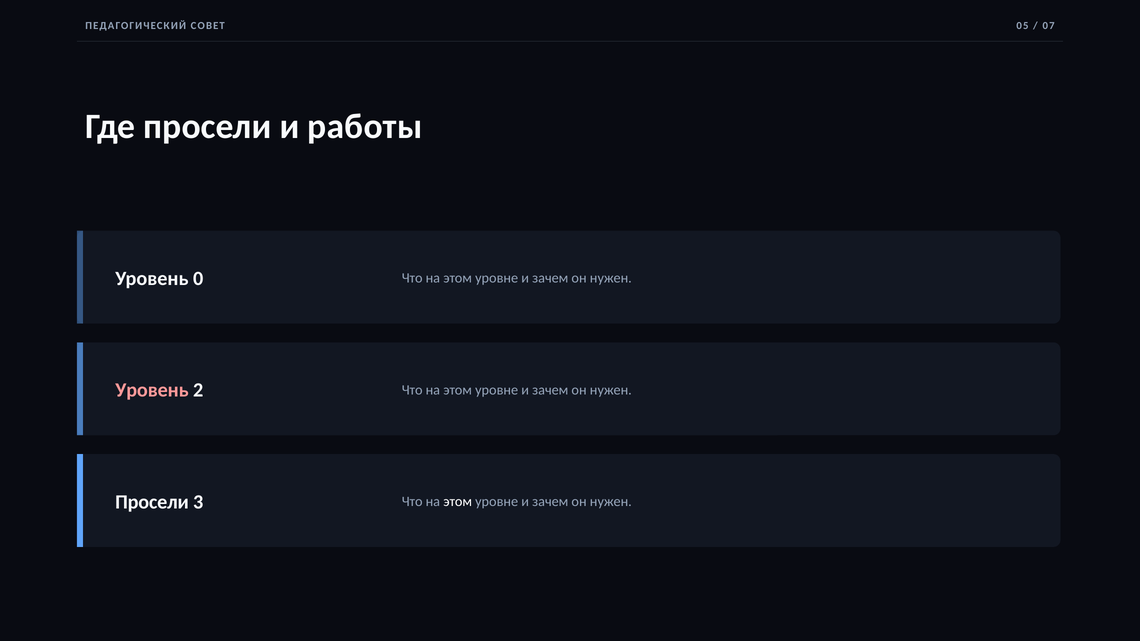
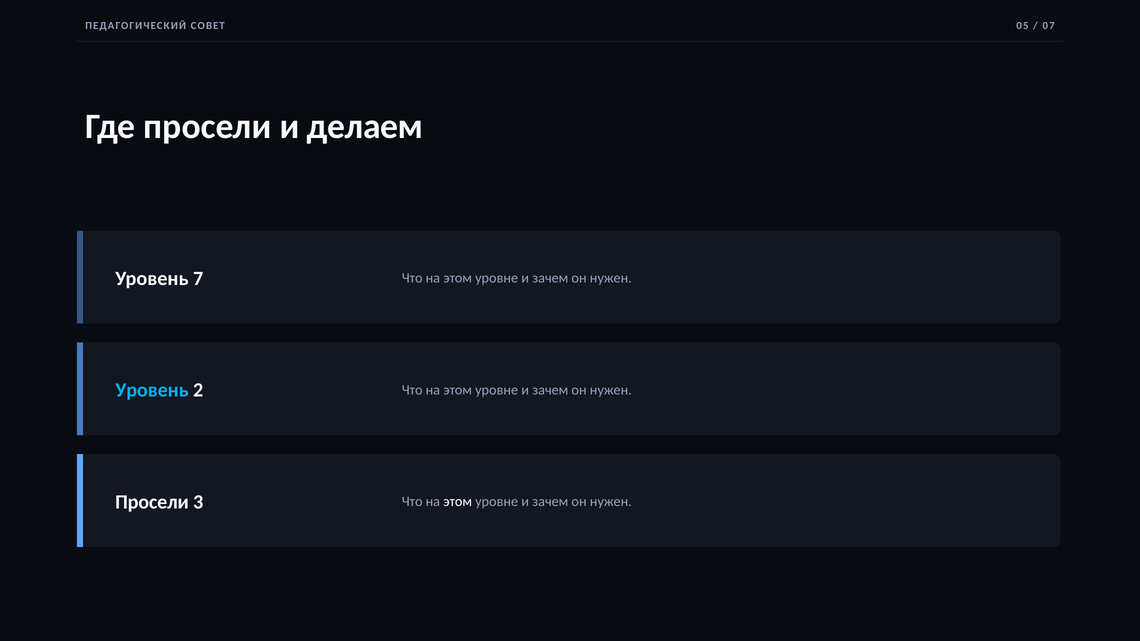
работы: работы -> делаем
0: 0 -> 7
Уровень at (152, 391) colour: pink -> light blue
